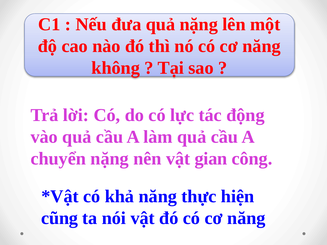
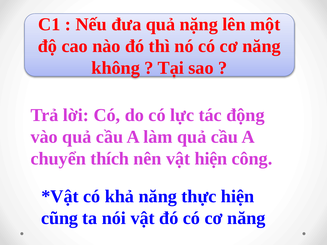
chuyển nặng: nặng -> thích
vật gian: gian -> hiện
